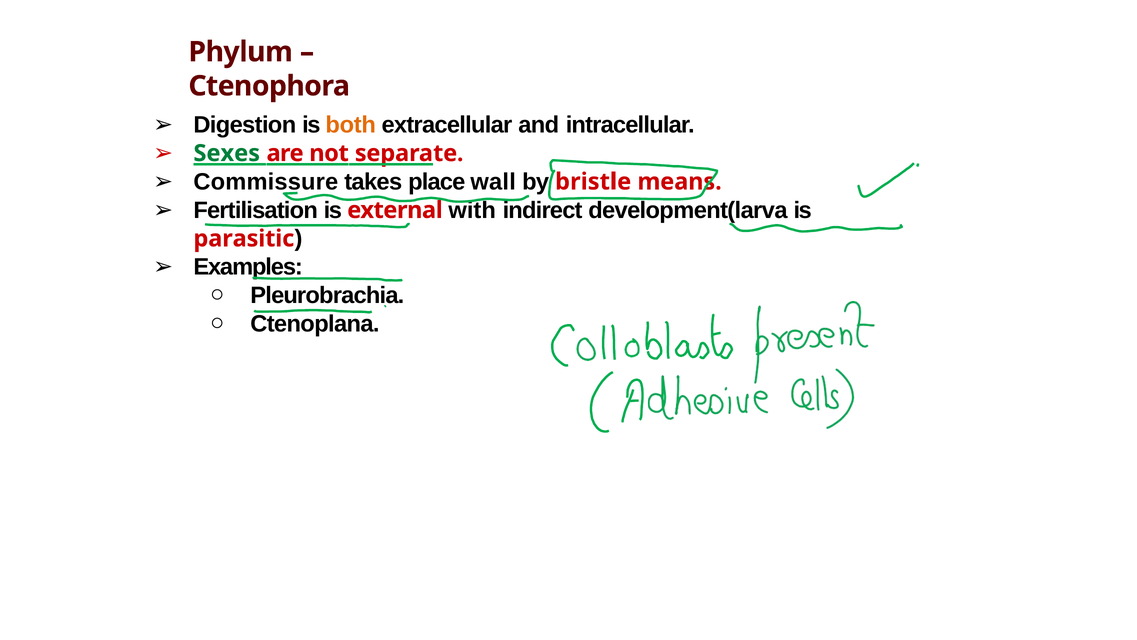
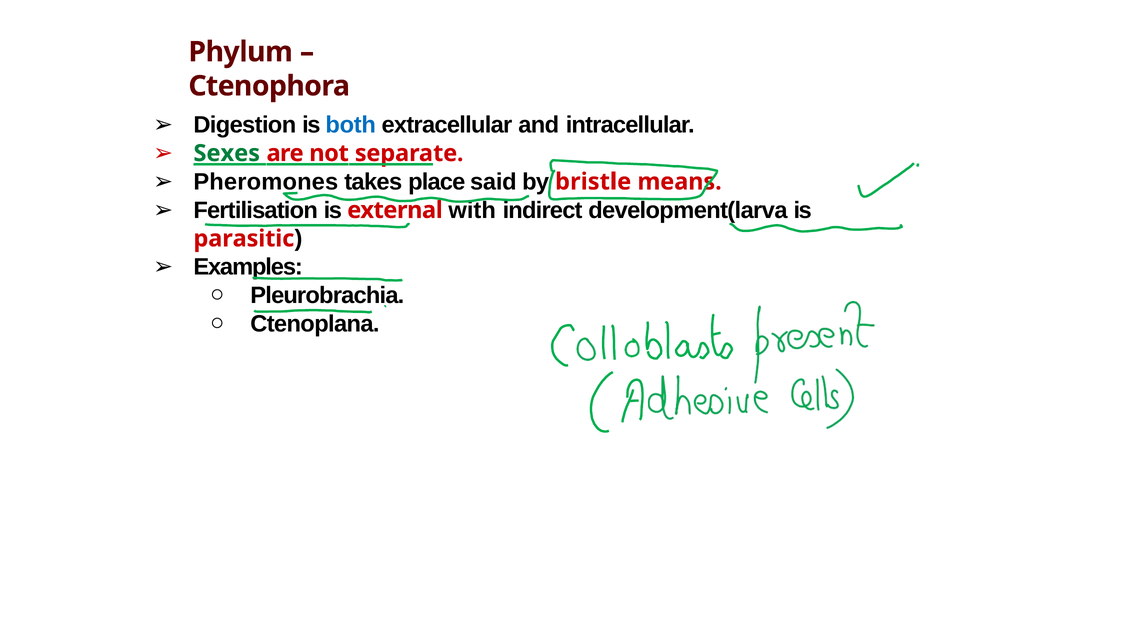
both colour: orange -> blue
Commissure: Commissure -> Pheromones
wall: wall -> said
